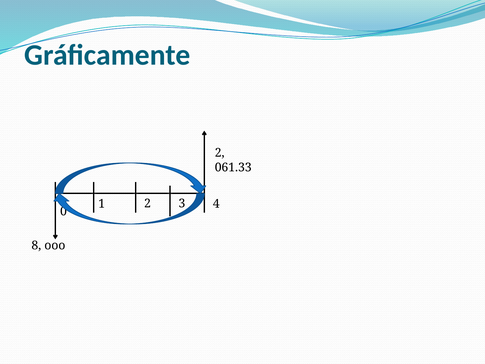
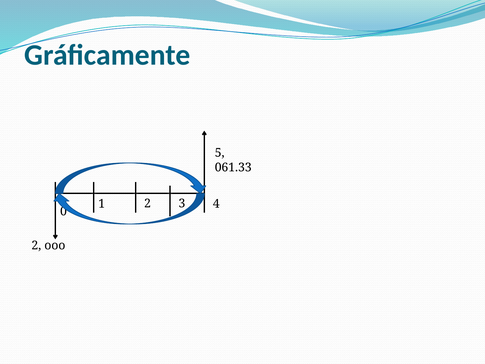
2 at (220, 153): 2 -> 5
8 at (36, 245): 8 -> 2
